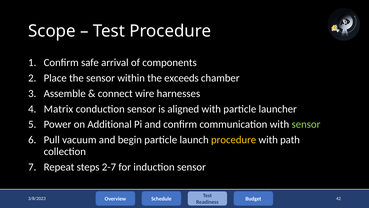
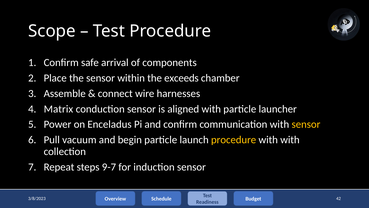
Additional: Additional -> Enceladus
sensor at (306, 124) colour: light green -> yellow
with path: path -> with
2-7: 2-7 -> 9-7
